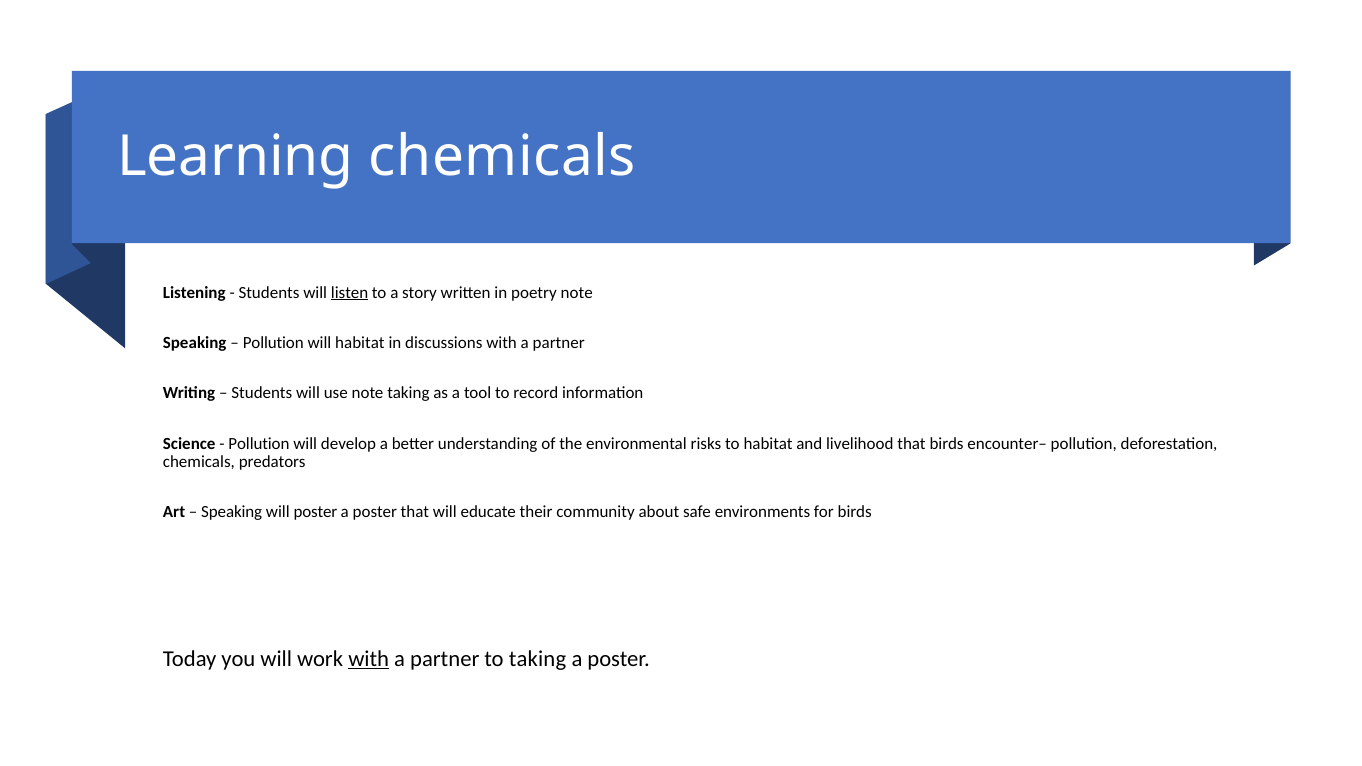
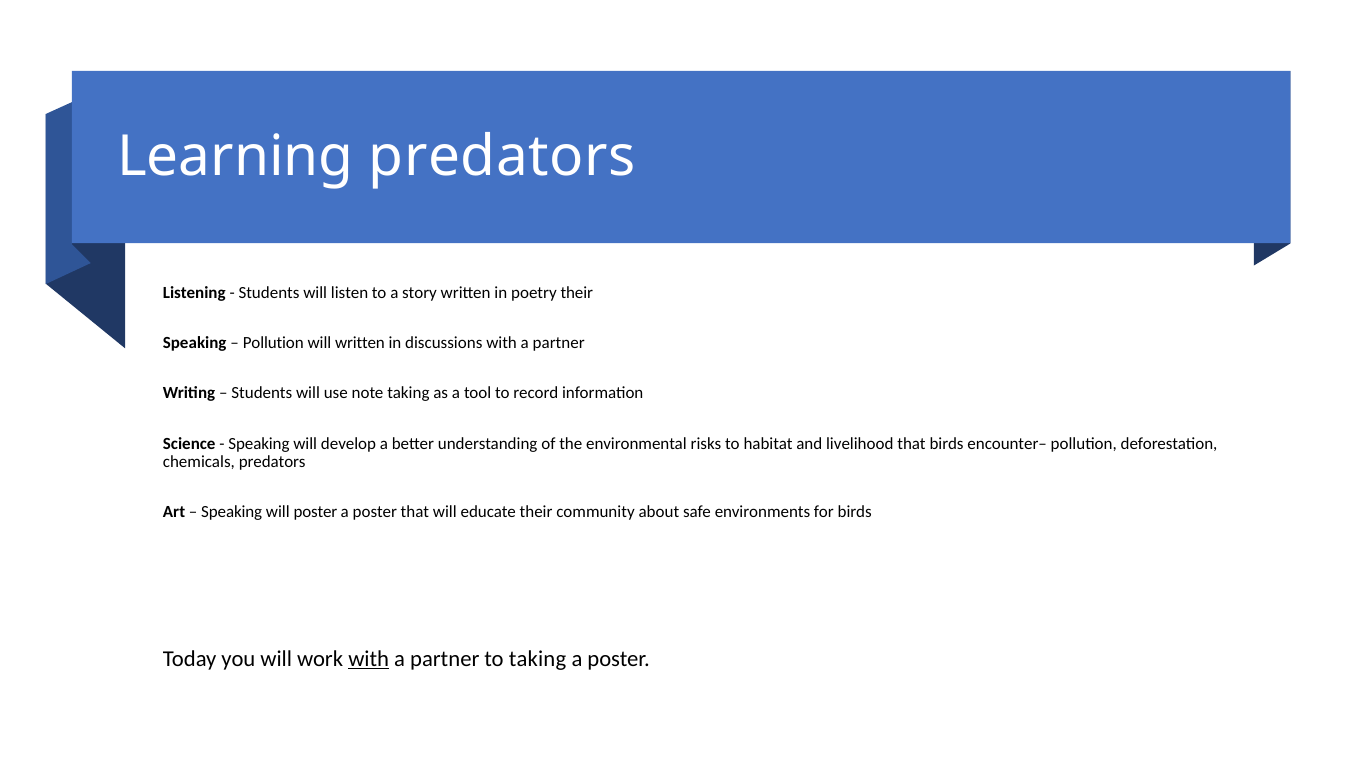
Learning chemicals: chemicals -> predators
listen underline: present -> none
poetry note: note -> their
will habitat: habitat -> written
Pollution at (259, 444): Pollution -> Speaking
